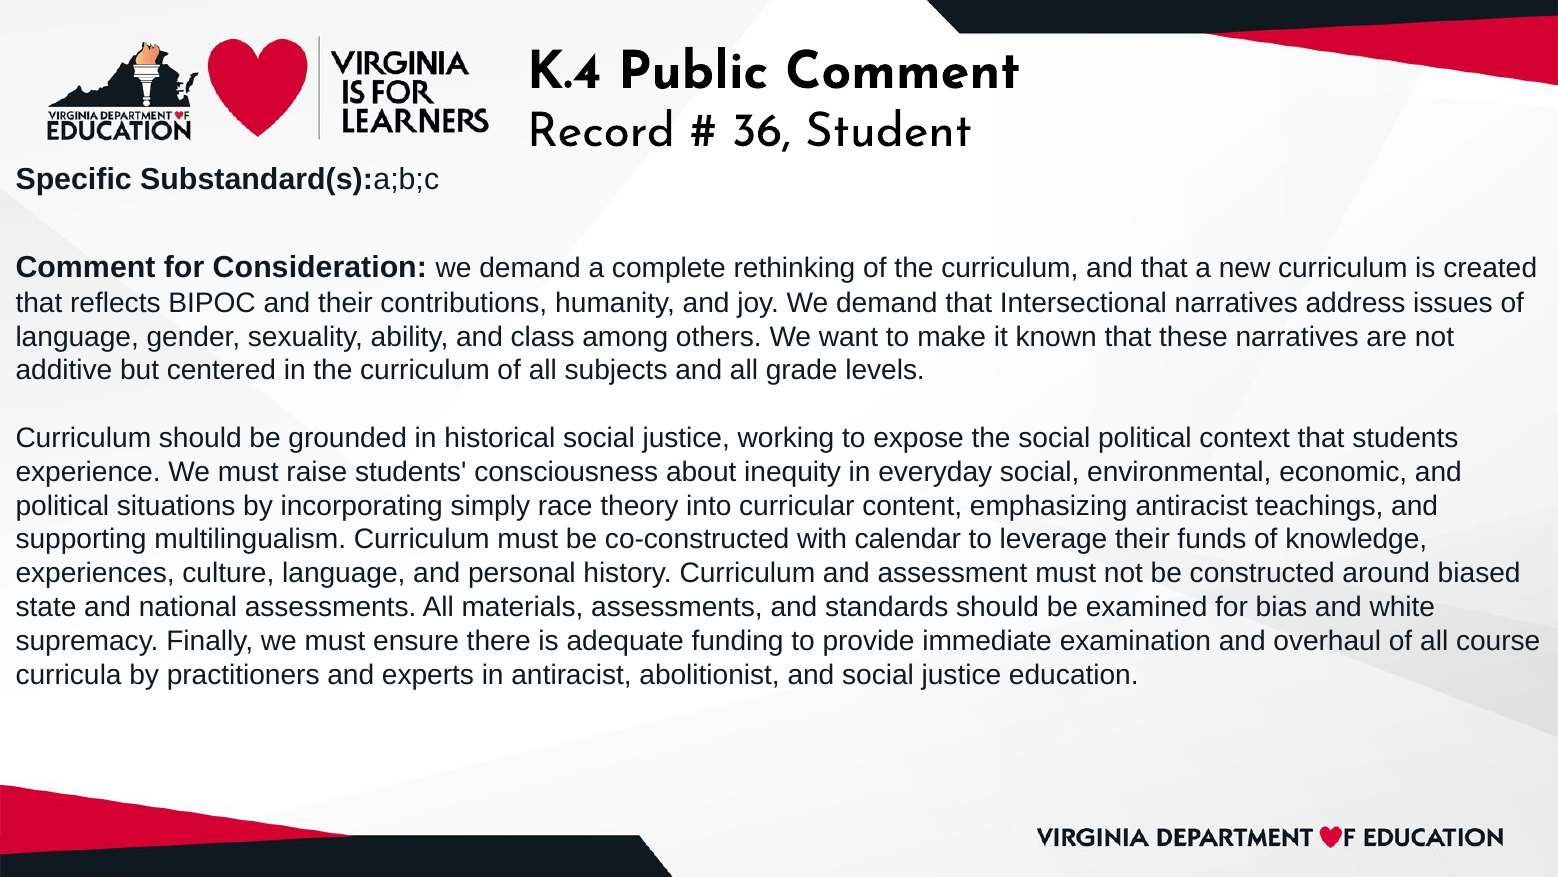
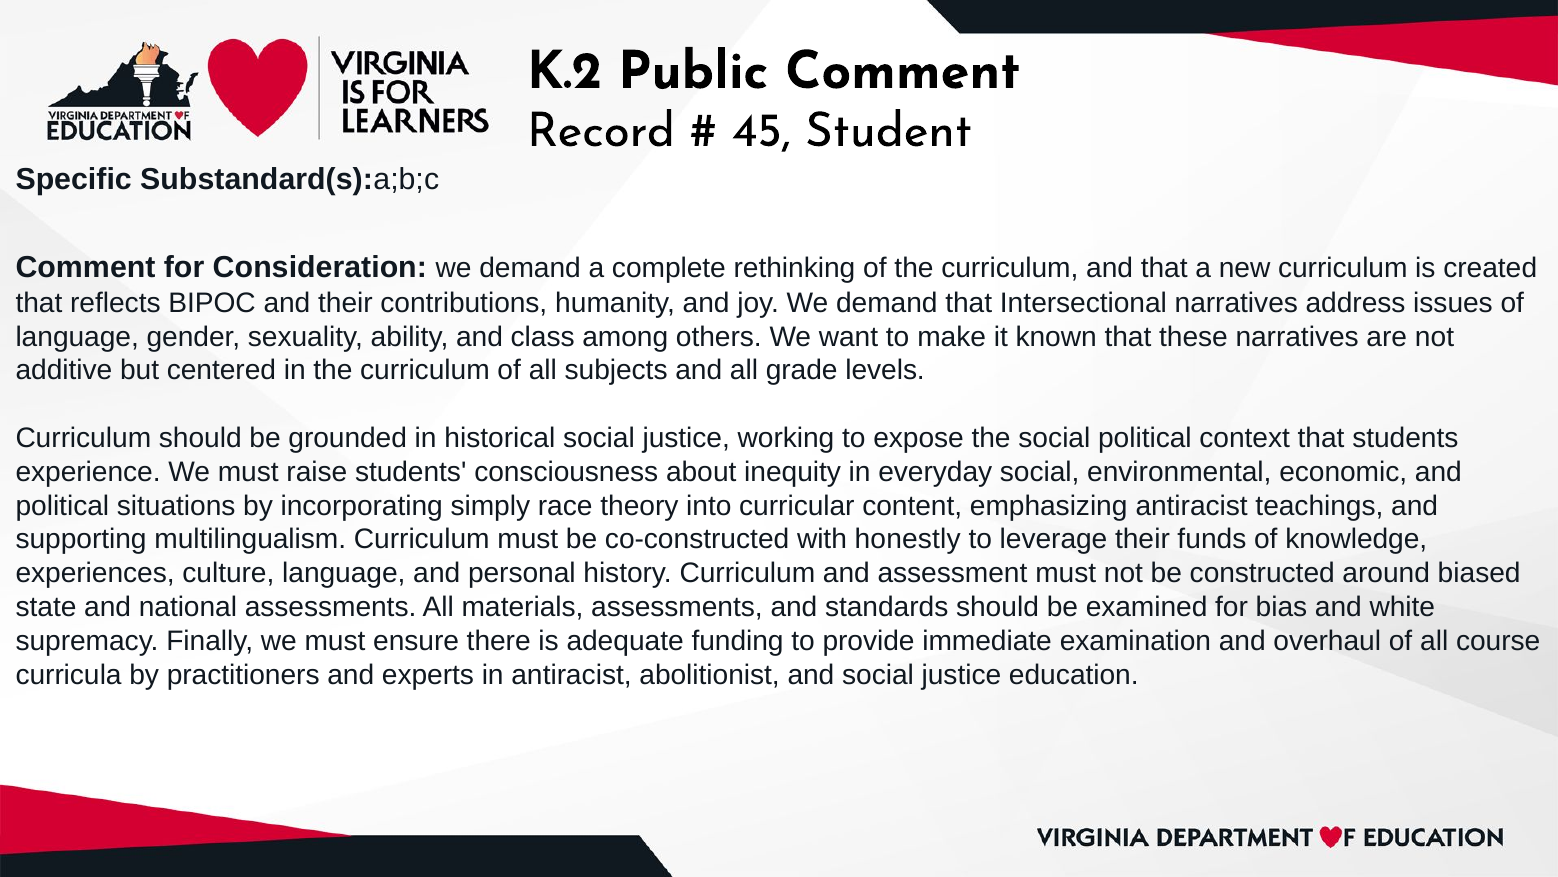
K.4: K.4 -> K.2
36: 36 -> 45
calendar: calendar -> honestly
